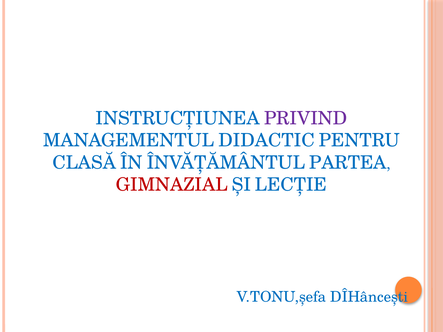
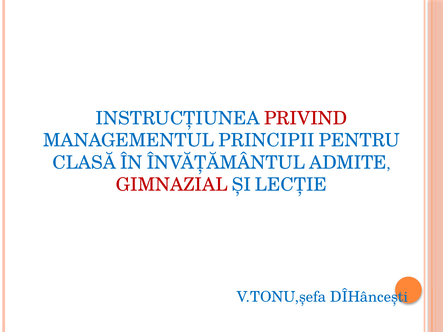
PRIVIND colour: purple -> red
DIDACTIC: DIDACTIC -> PRINCIPII
PARTEA: PARTEA -> ADMITE
